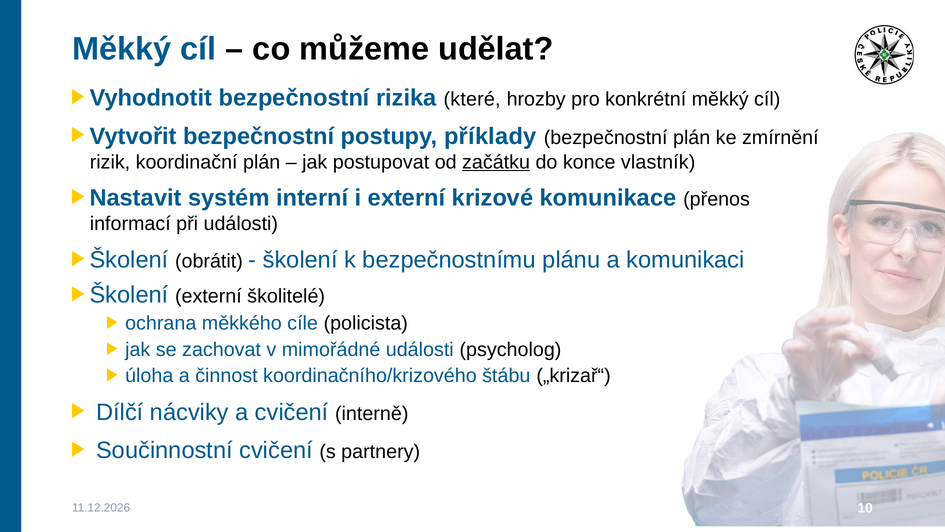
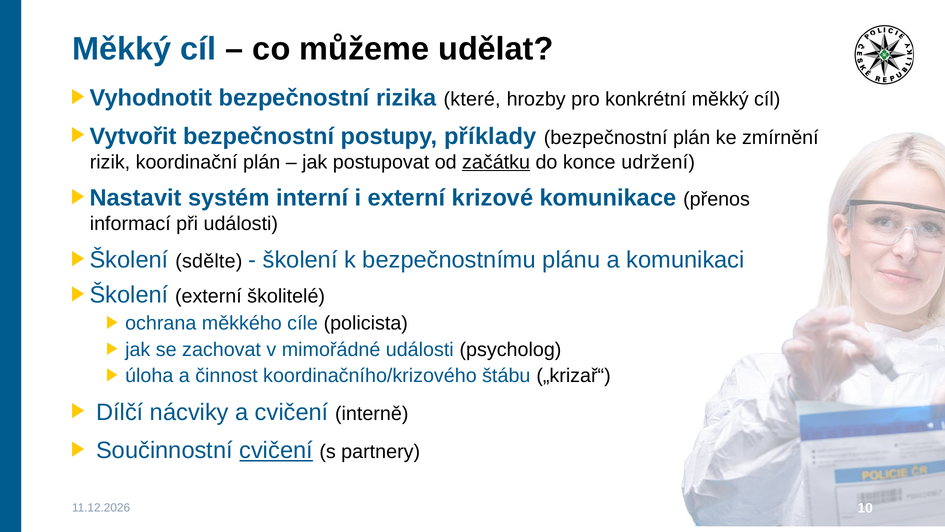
vlastník: vlastník -> udržení
obrátit: obrátit -> sdělte
cvičení at (276, 450) underline: none -> present
